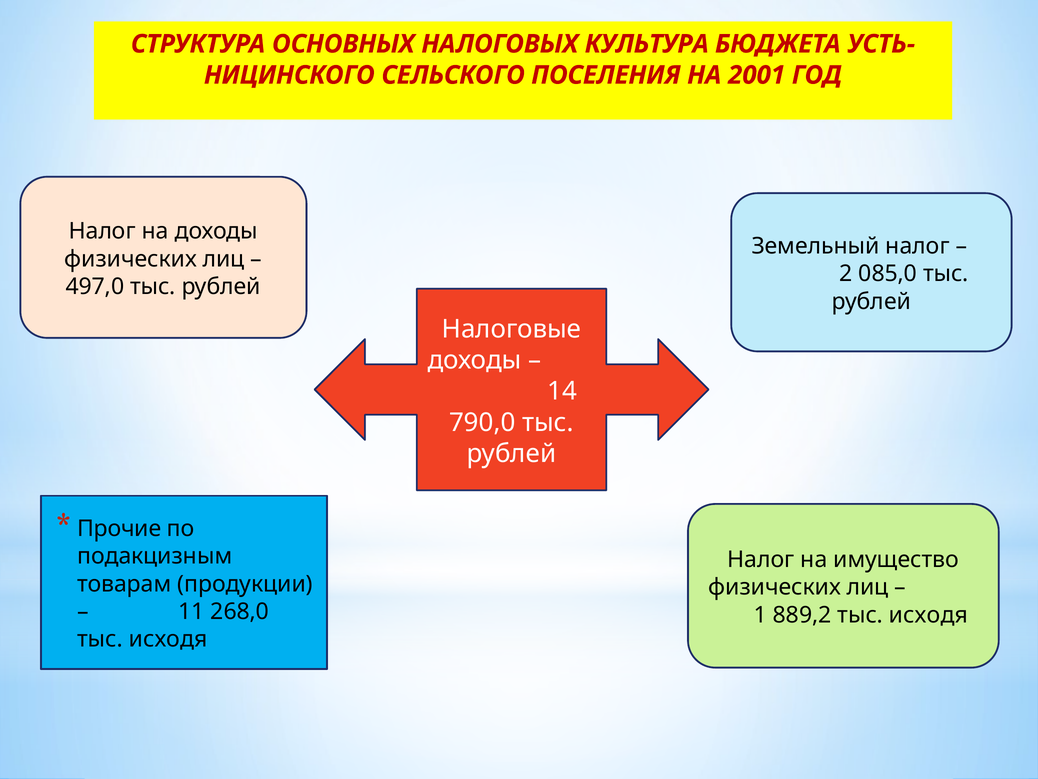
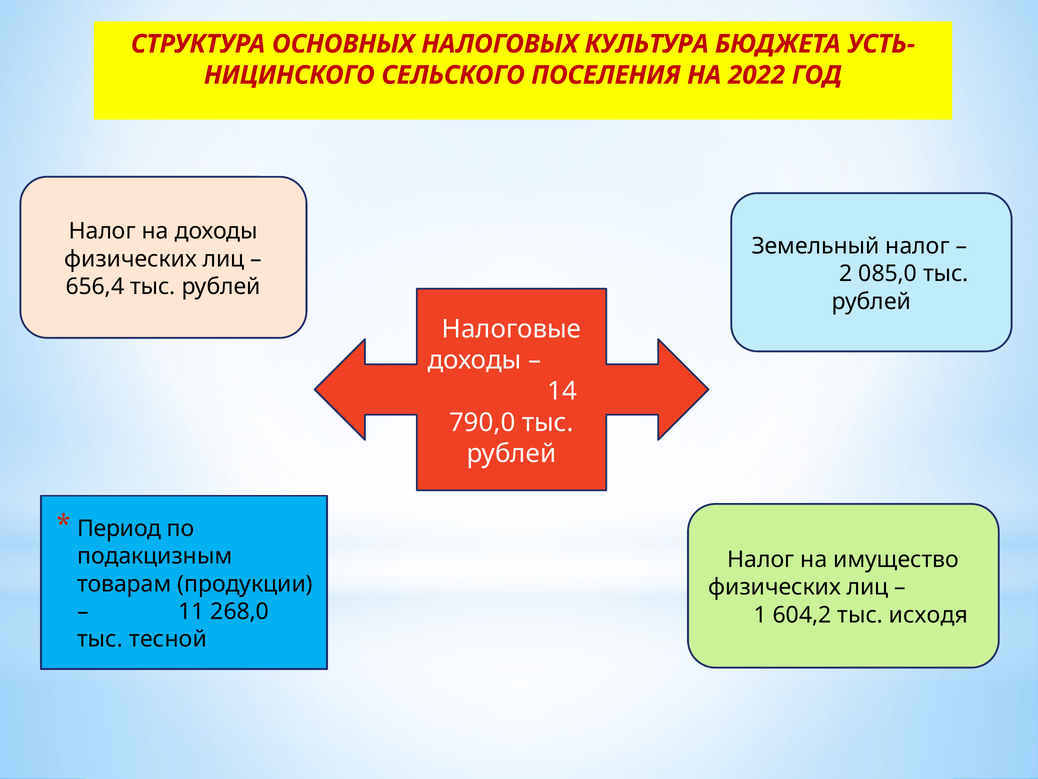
2001: 2001 -> 2022
497,0: 497,0 -> 656,4
Прочие: Прочие -> Период
889,2: 889,2 -> 604,2
исходя at (168, 639): исходя -> тесной
